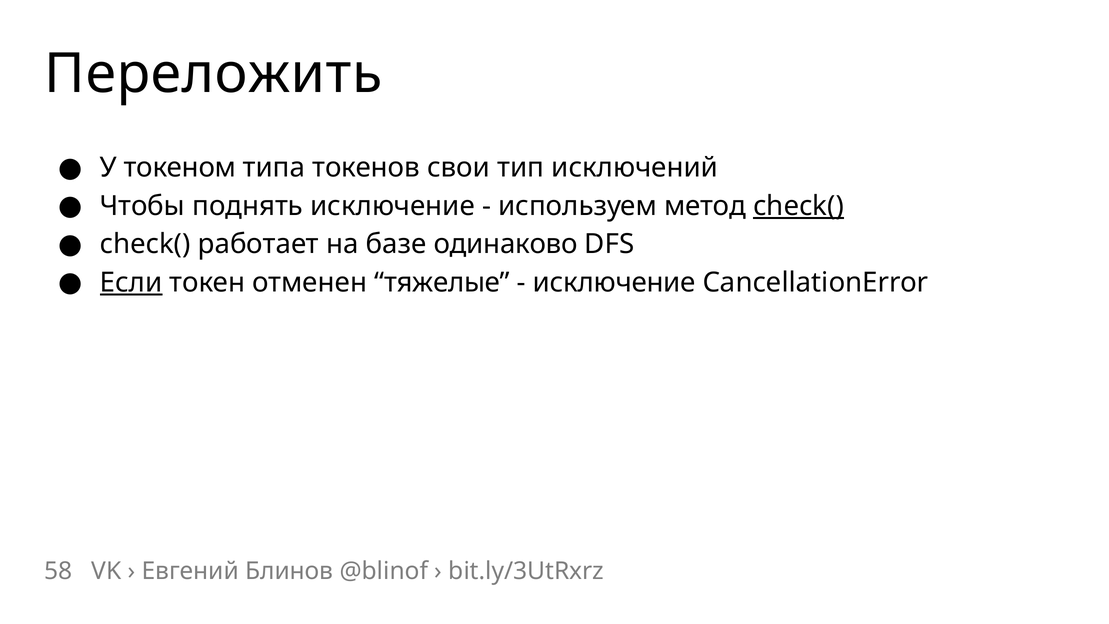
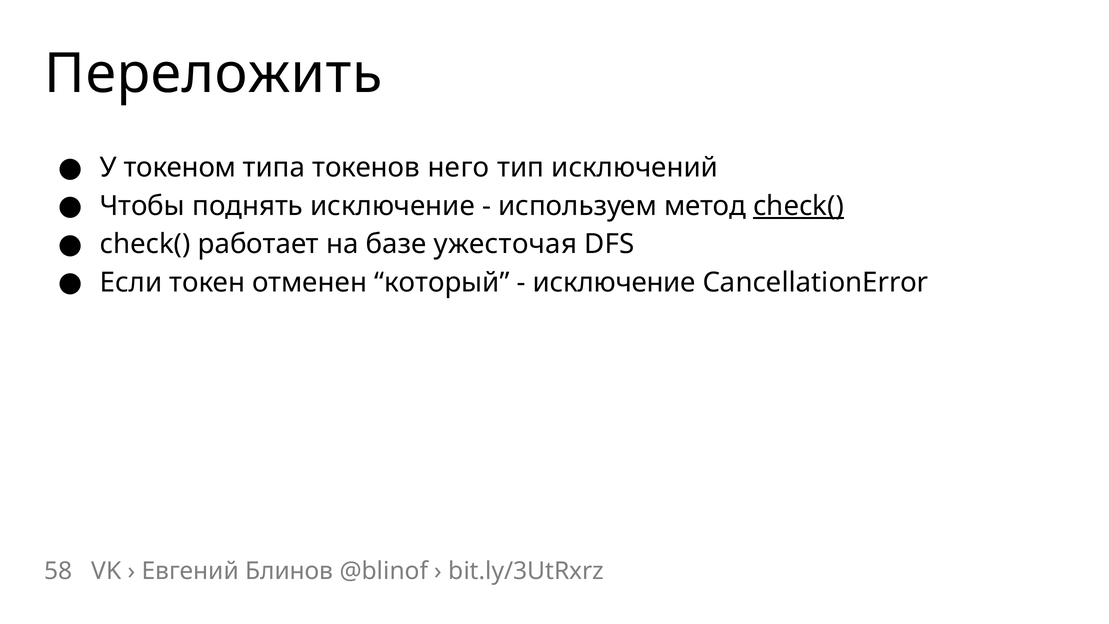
свои: свои -> него
одинаково: одинаково -> ужесточая
Если underline: present -> none
тяжелые: тяжелые -> который
